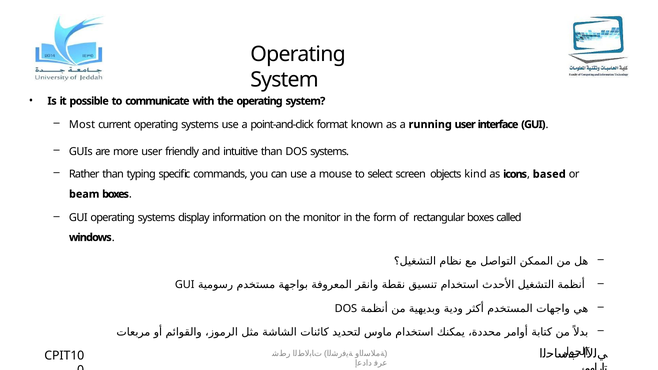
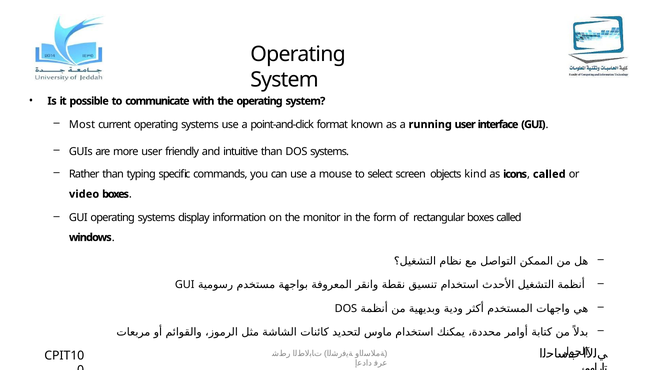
icons based: based -> called
beam: beam -> video
